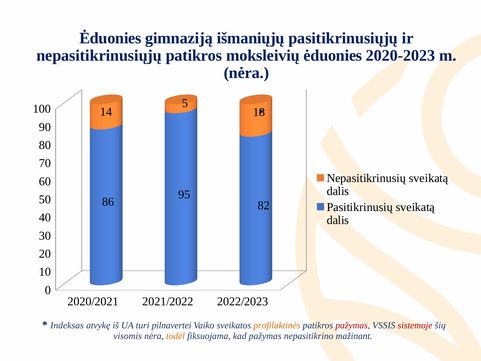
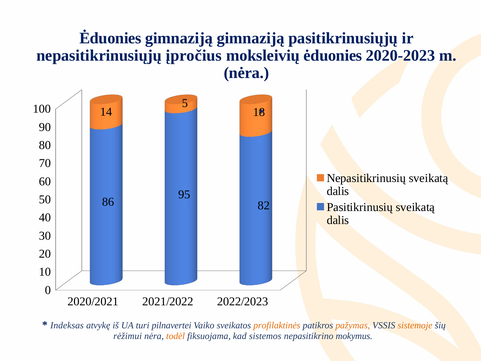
gimnaziją išmaniųjų: išmaniųjų -> gimnaziją
nepasitikrinusiųjų patikros: patikros -> įpročius
pažymas at (353, 325) colour: red -> orange
sistemoje colour: red -> orange
visomis: visomis -> rėžimui
kad pažymas: pažymas -> sistemos
mažinant: mažinant -> mokymus
